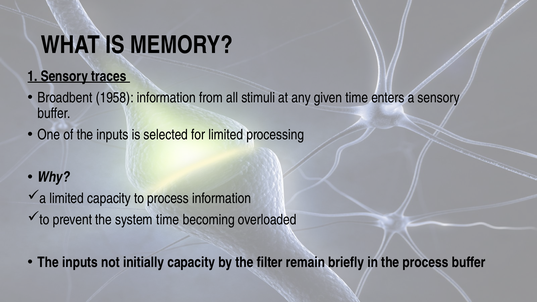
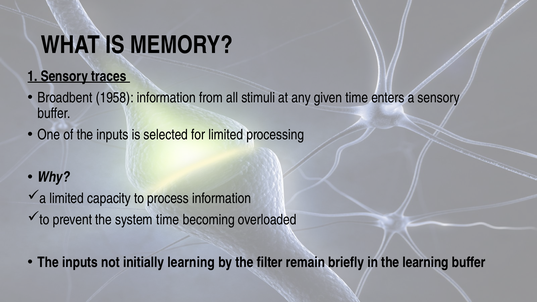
initially capacity: capacity -> learning
the process: process -> learning
